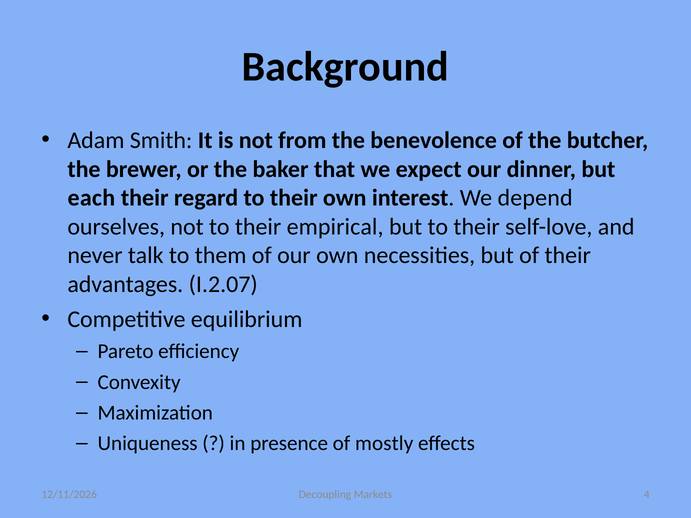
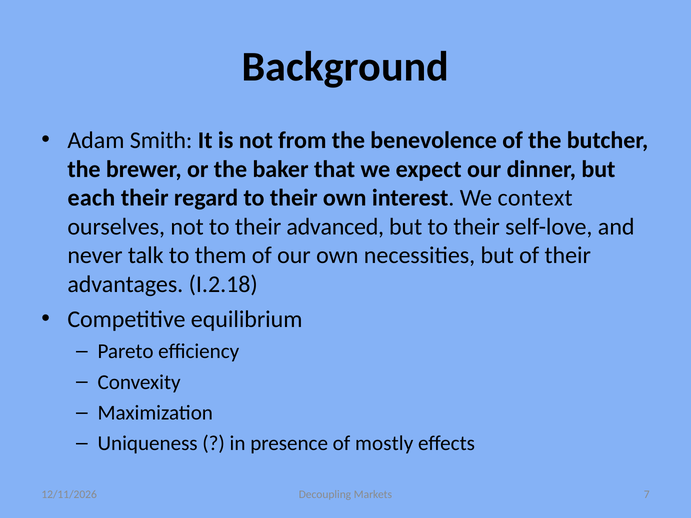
depend: depend -> context
empirical: empirical -> advanced
I.2.07: I.2.07 -> I.2.18
4: 4 -> 7
